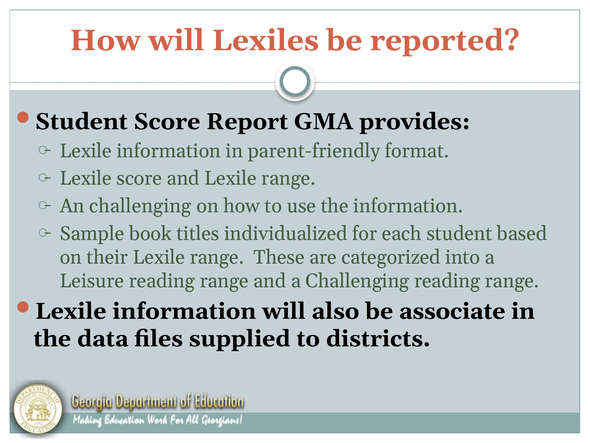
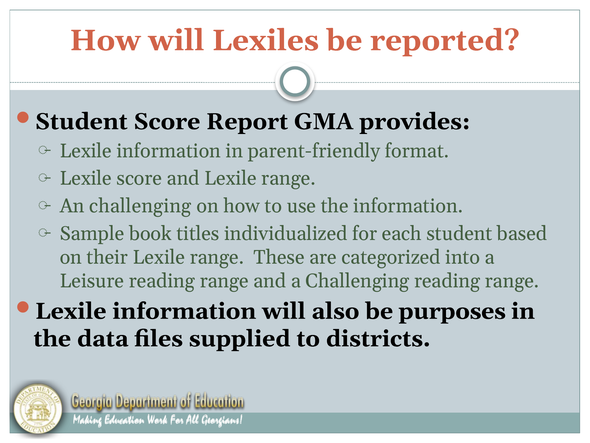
associate: associate -> purposes
